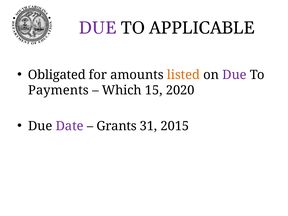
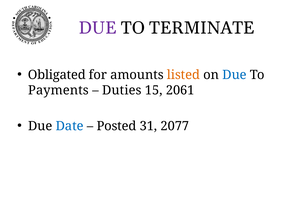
APPLICABLE: APPLICABLE -> TERMINATE
Due at (234, 75) colour: purple -> blue
Which: Which -> Duties
2020: 2020 -> 2061
Date colour: purple -> blue
Grants: Grants -> Posted
2015: 2015 -> 2077
